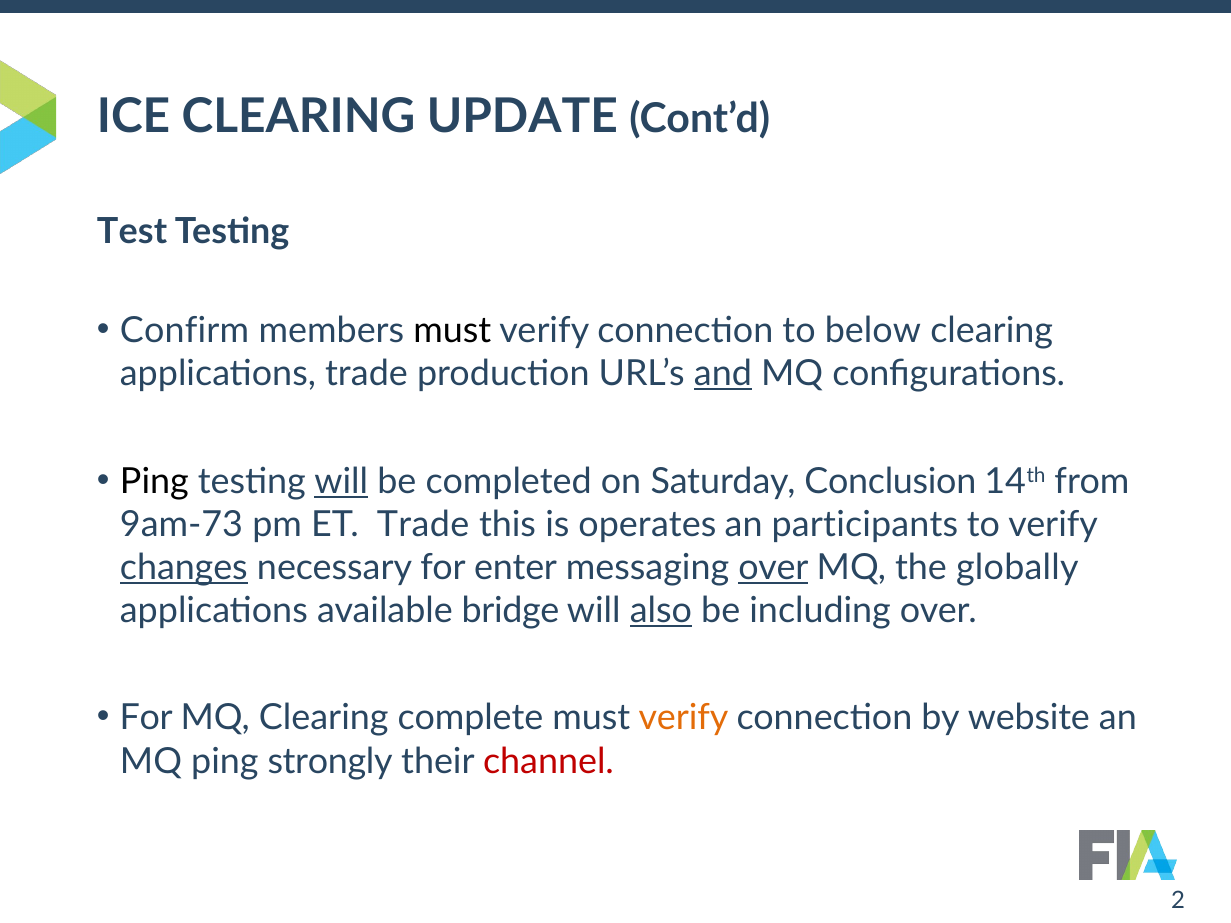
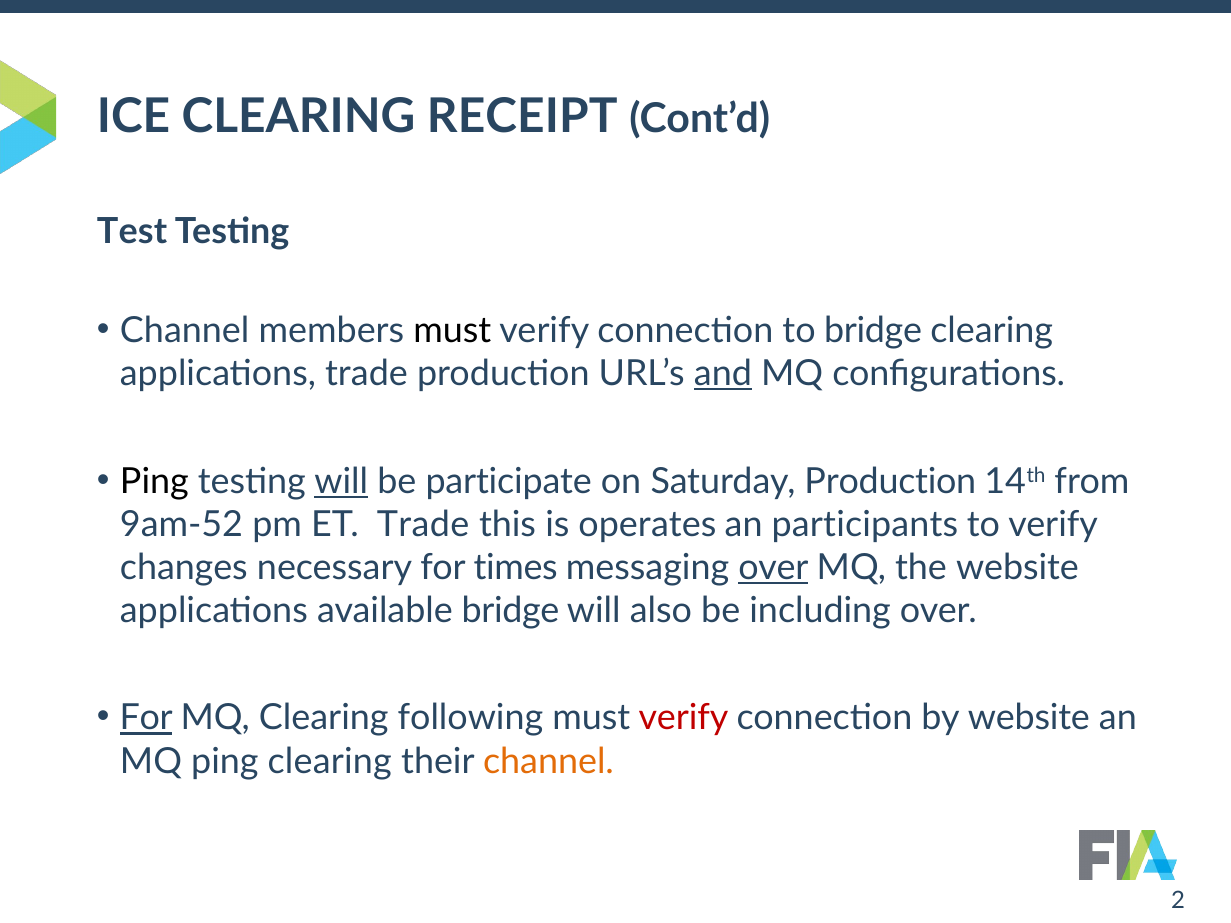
UPDATE: UPDATE -> RECEIPT
Confirm at (185, 331): Confirm -> Channel
to below: below -> bridge
completed: completed -> participate
Saturday Conclusion: Conclusion -> Production
9am-73: 9am-73 -> 9am-52
changes underline: present -> none
enter: enter -> times
the globally: globally -> website
also underline: present -> none
For at (146, 718) underline: none -> present
complete: complete -> following
verify at (683, 718) colour: orange -> red
ping strongly: strongly -> clearing
channel at (549, 761) colour: red -> orange
